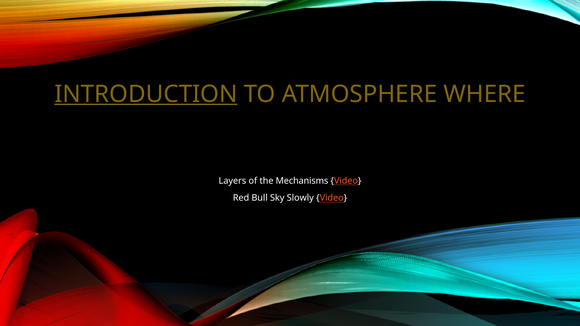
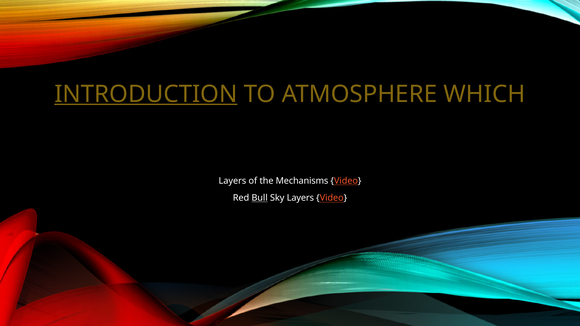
WHERE: WHERE -> WHICH
Bull underline: none -> present
Sky Slowly: Slowly -> Layers
